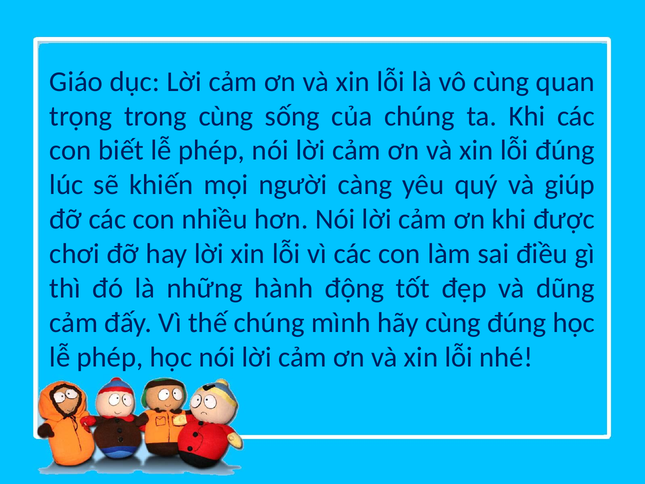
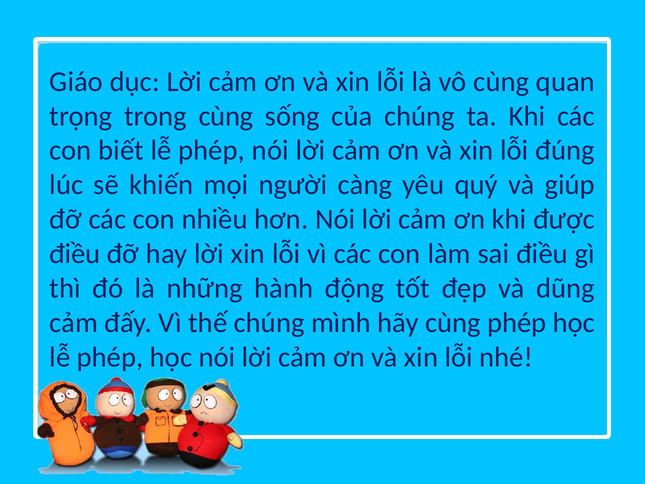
chơi at (75, 254): chơi -> điều
cùng đúng: đúng -> phép
